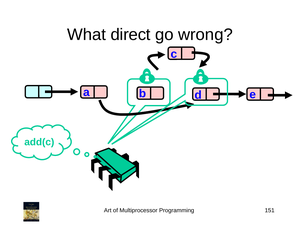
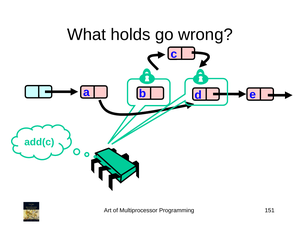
direct: direct -> holds
